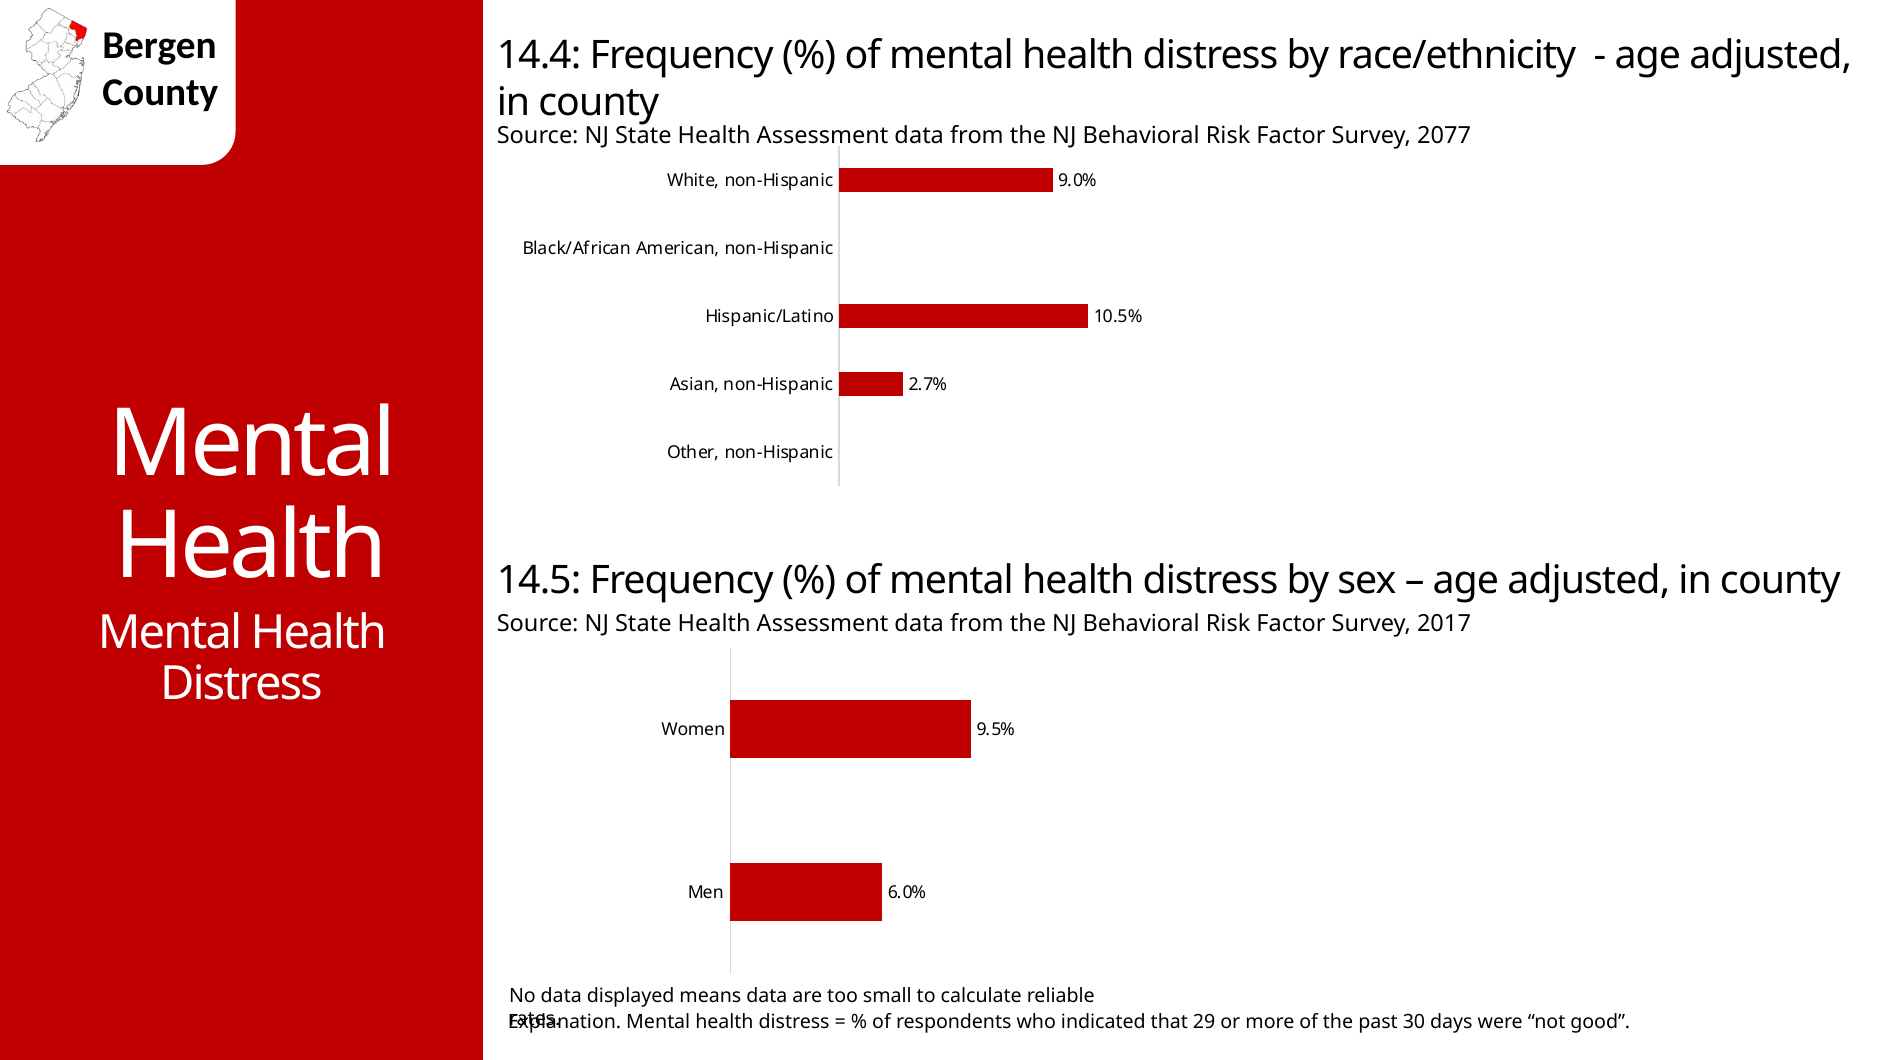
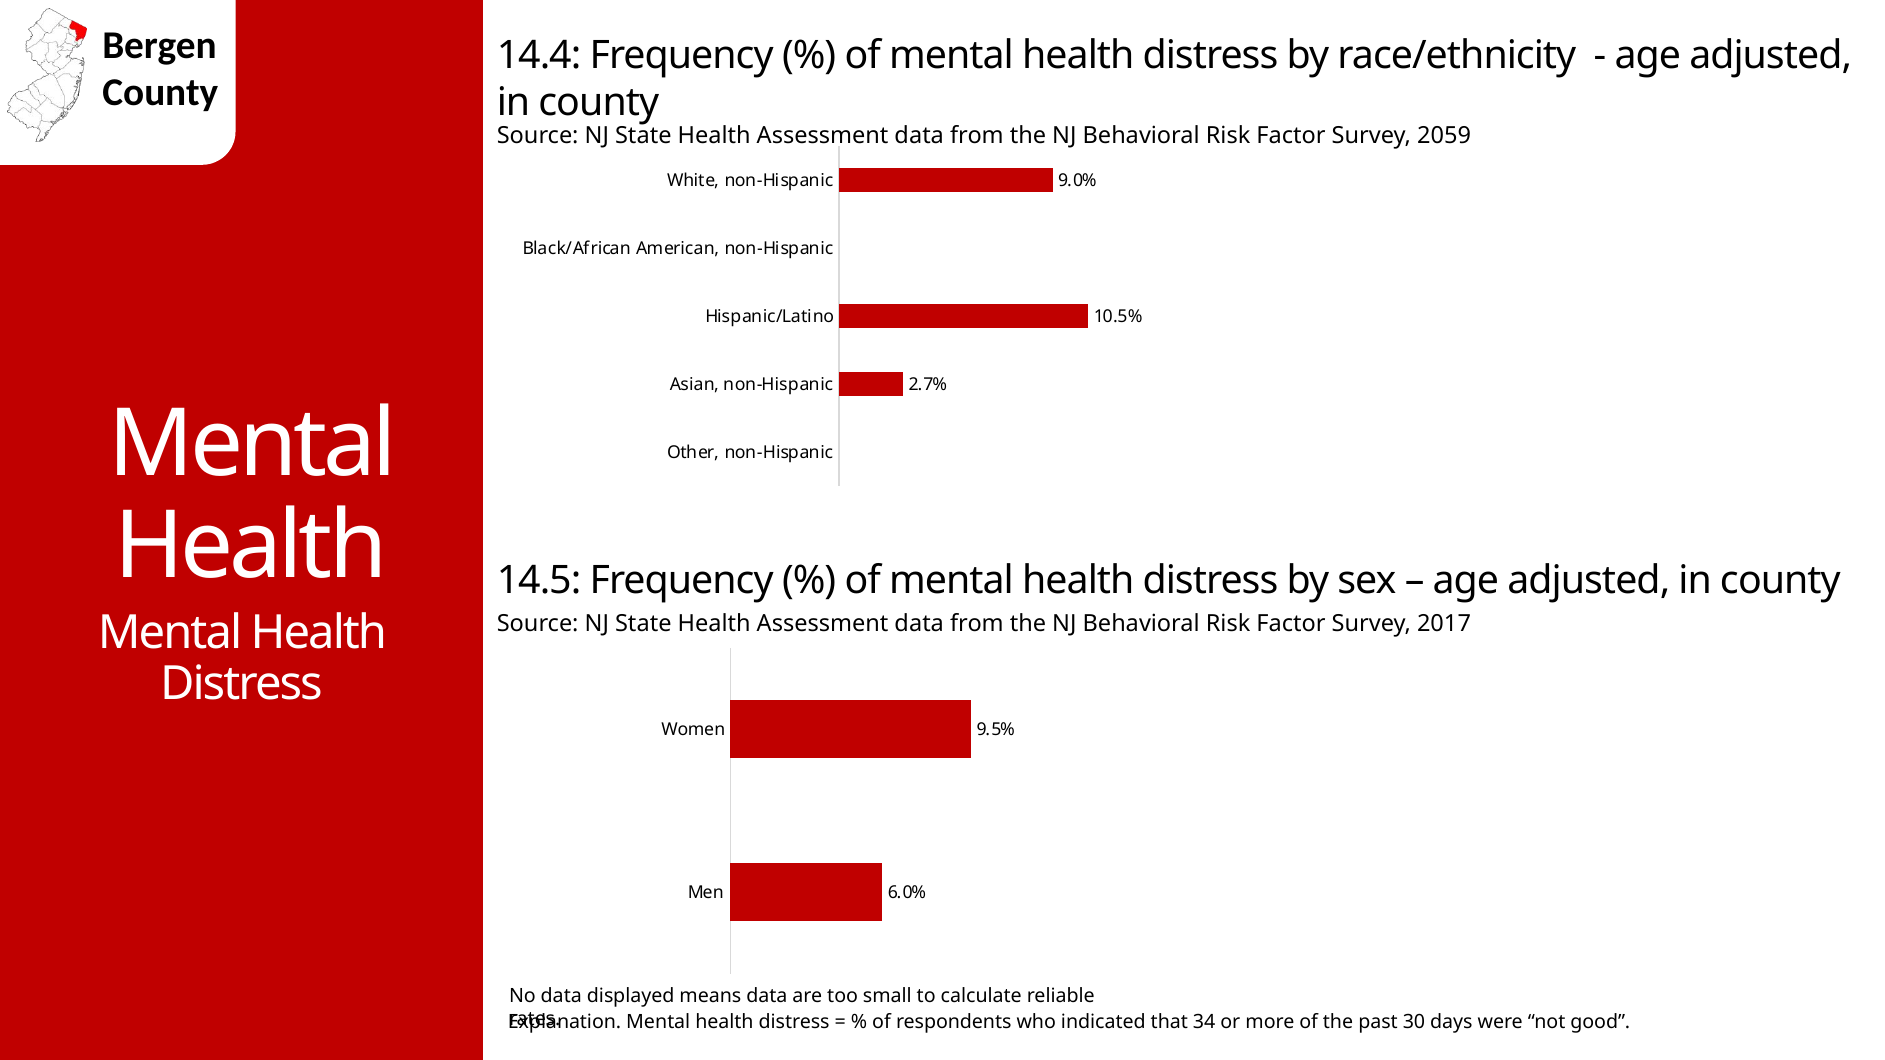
2077: 2077 -> 2059
29: 29 -> 34
